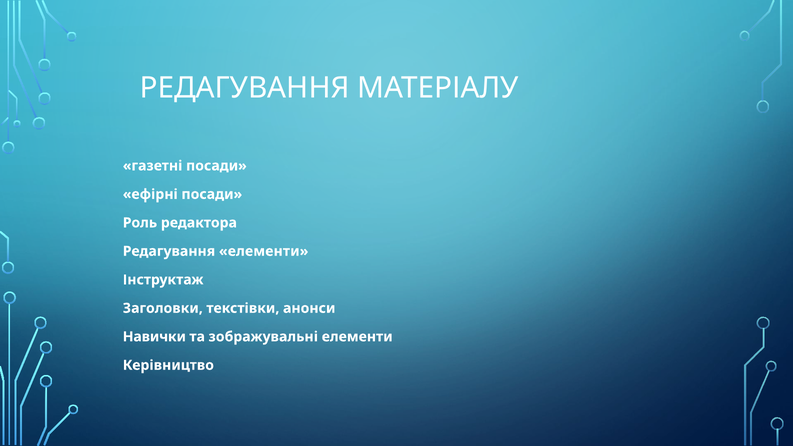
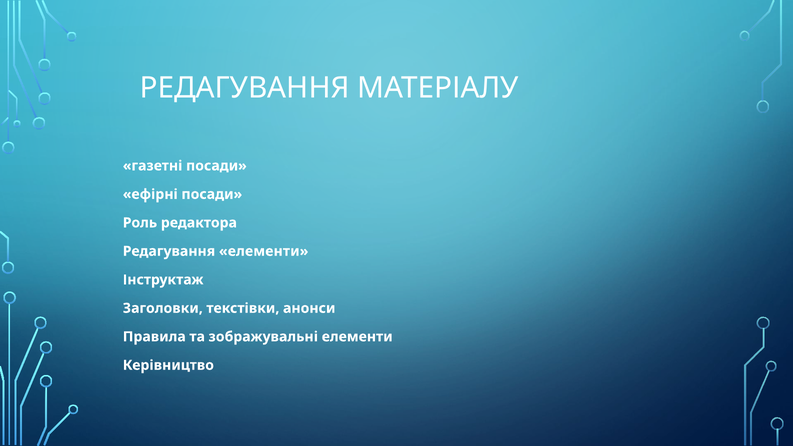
Навички: Навички -> Правила
